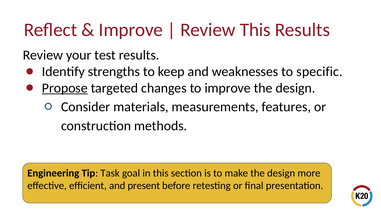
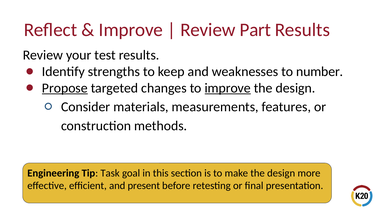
Review This: This -> Part
specific: specific -> number
improve at (228, 88) underline: none -> present
